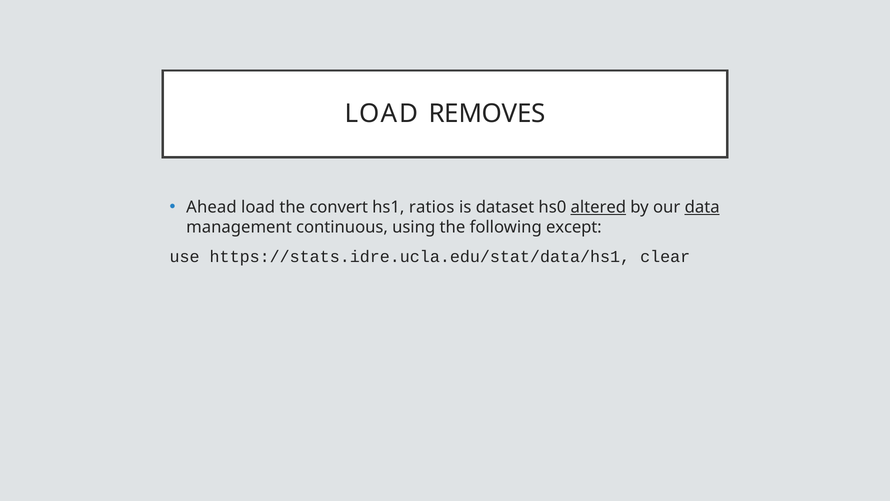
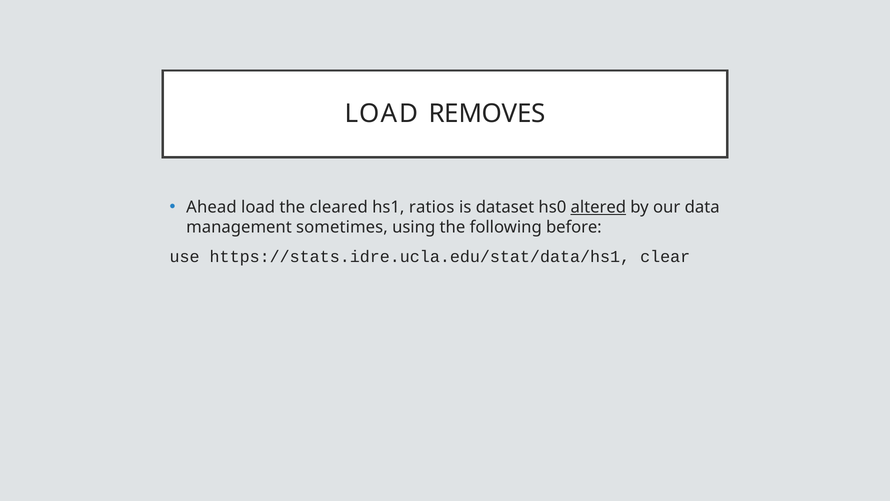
convert: convert -> cleared
data underline: present -> none
continuous: continuous -> sometimes
except: except -> before
